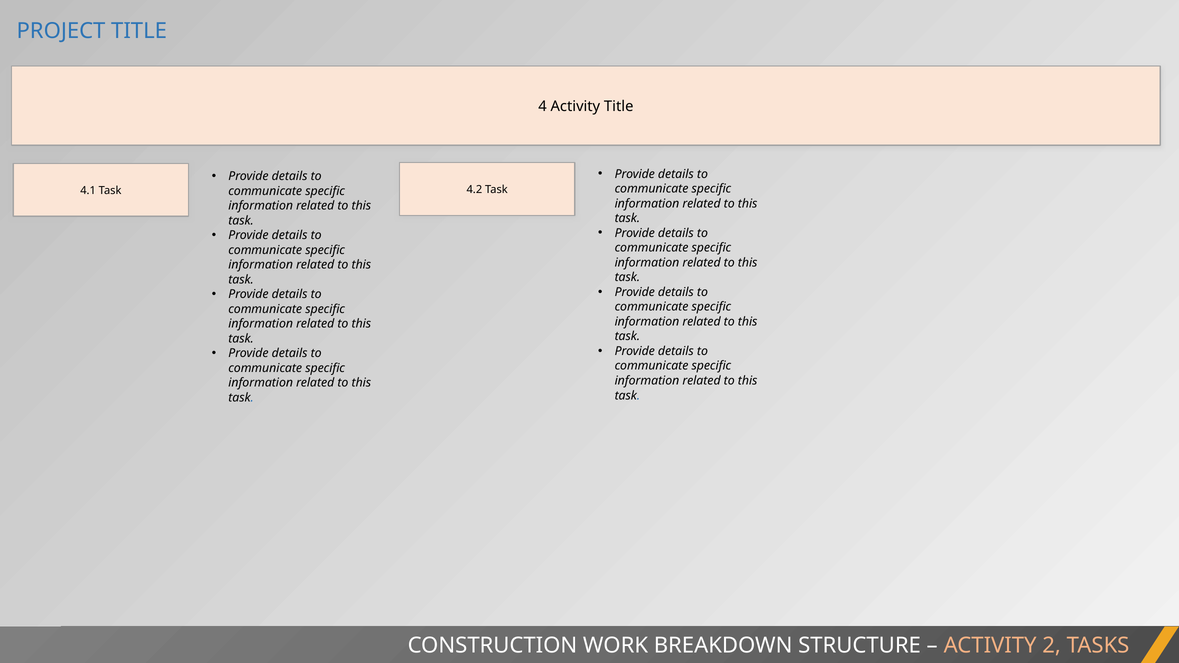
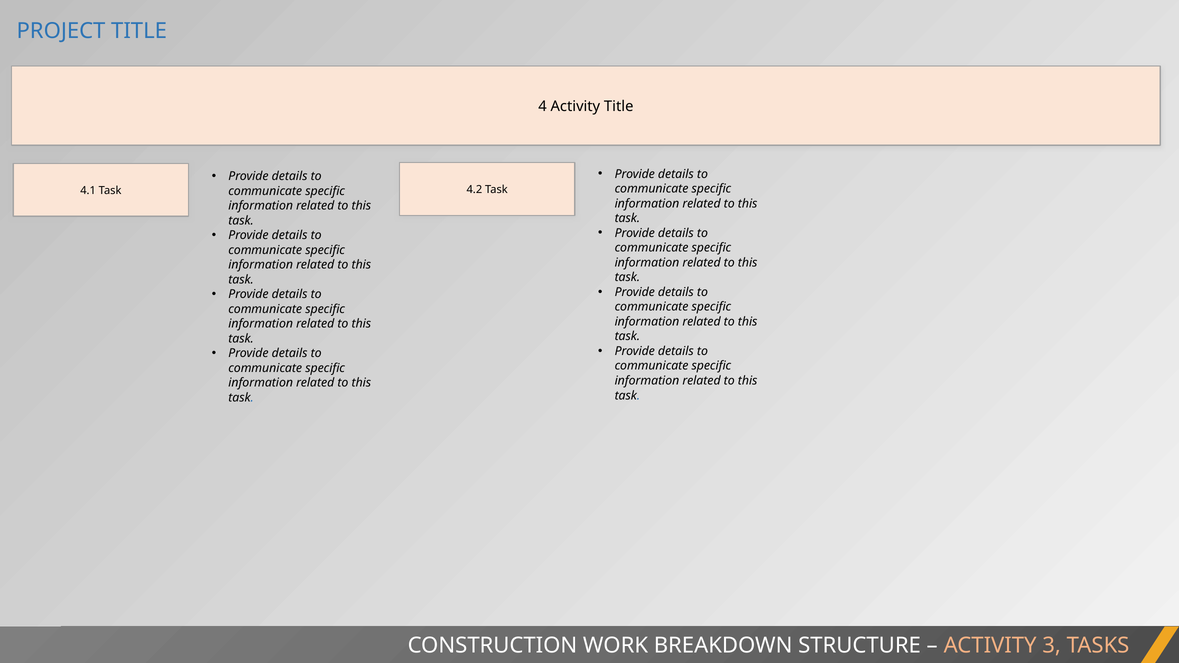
2: 2 -> 3
